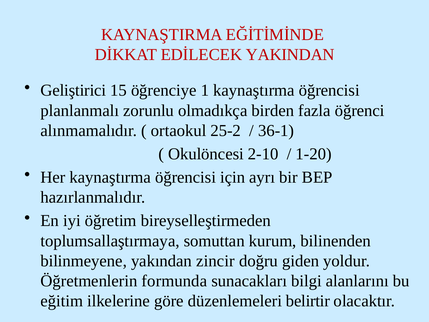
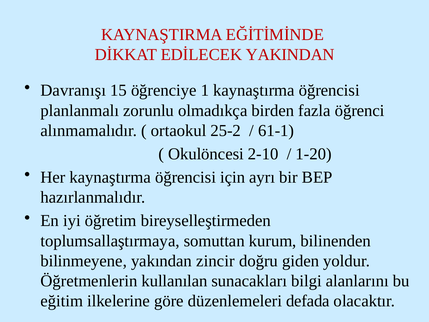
Geliştirici: Geliştirici -> Davranışı
36-1: 36-1 -> 61-1
formunda: formunda -> kullanılan
belirtir: belirtir -> defada
